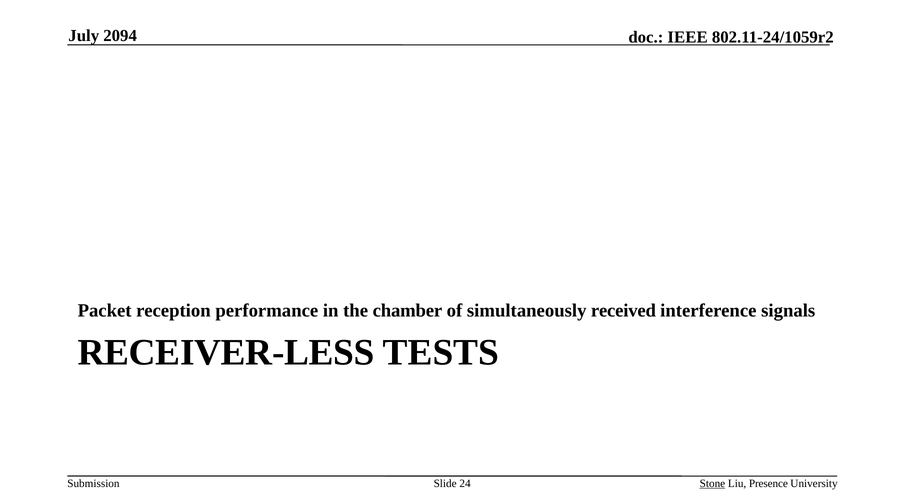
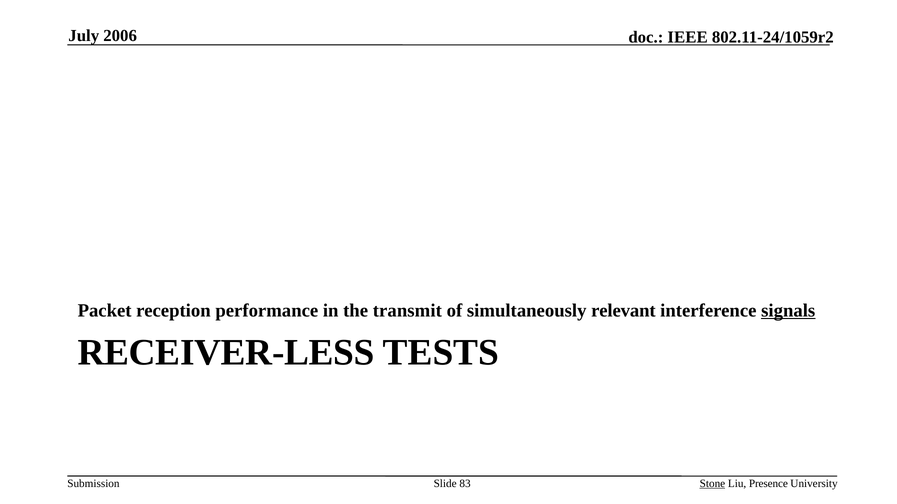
2094: 2094 -> 2006
chamber: chamber -> transmit
received: received -> relevant
signals underline: none -> present
24: 24 -> 83
